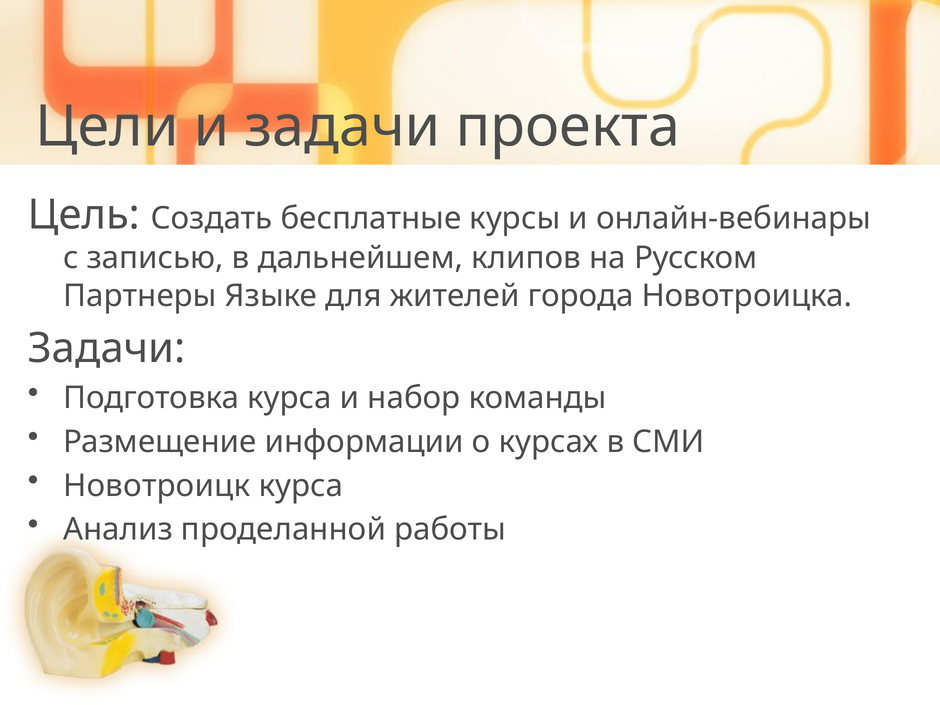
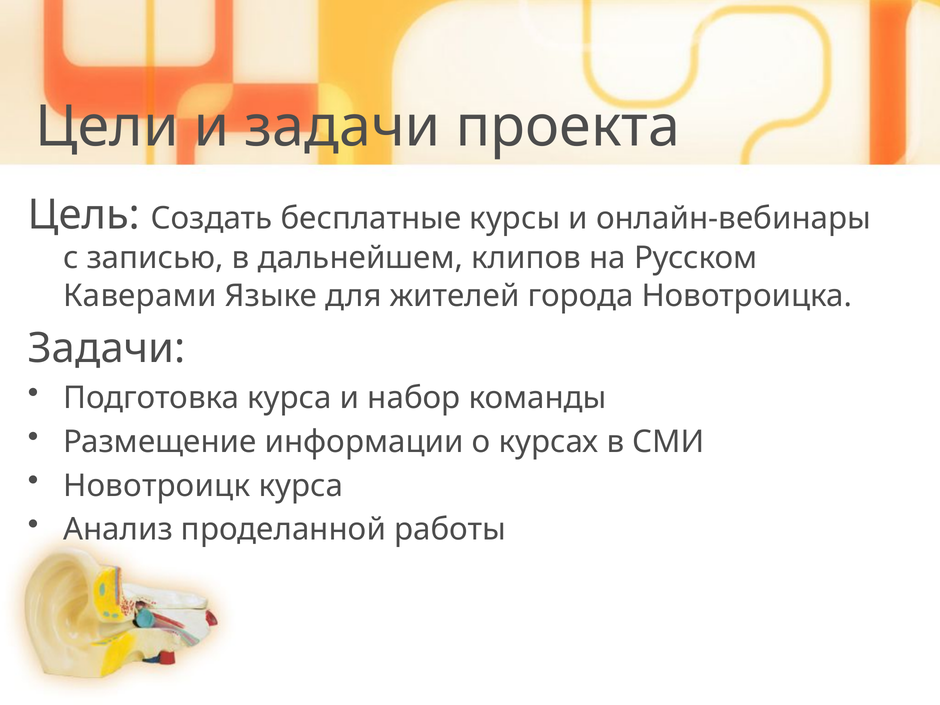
Партнеры: Партнеры -> Каверами
